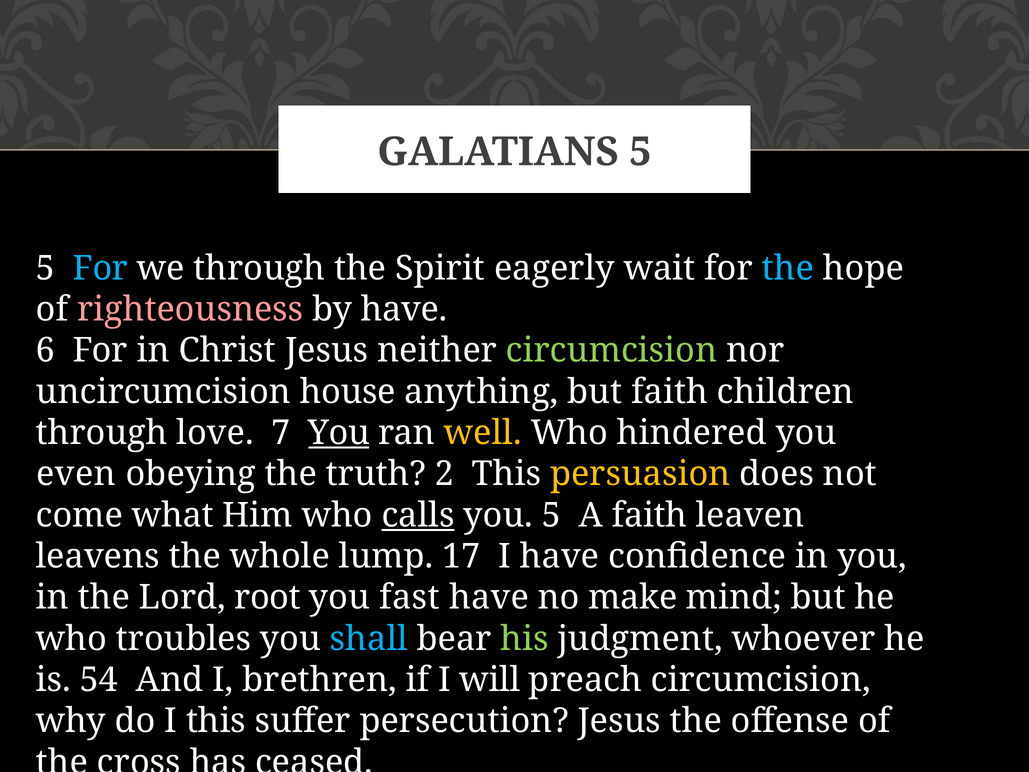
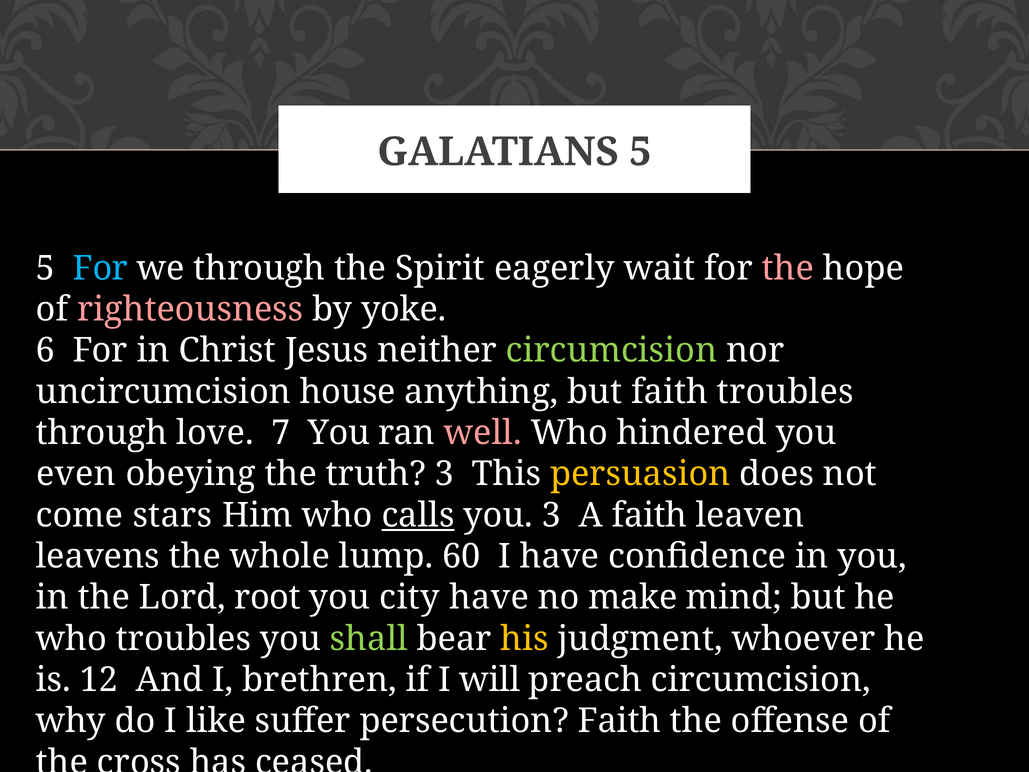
the at (788, 268) colour: light blue -> pink
by have: have -> yoke
faith children: children -> troubles
You at (339, 433) underline: present -> none
well colour: yellow -> pink
truth 2: 2 -> 3
what: what -> stars
you 5: 5 -> 3
17: 17 -> 60
fast: fast -> city
shall colour: light blue -> light green
his colour: light green -> yellow
54: 54 -> 12
I this: this -> like
persecution Jesus: Jesus -> Faith
